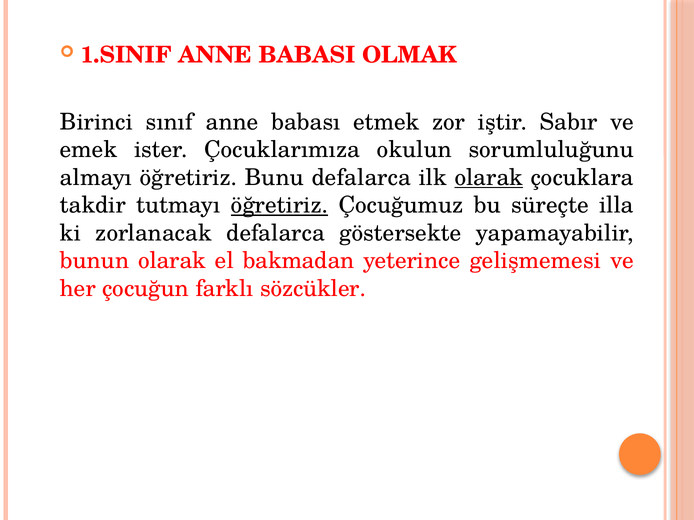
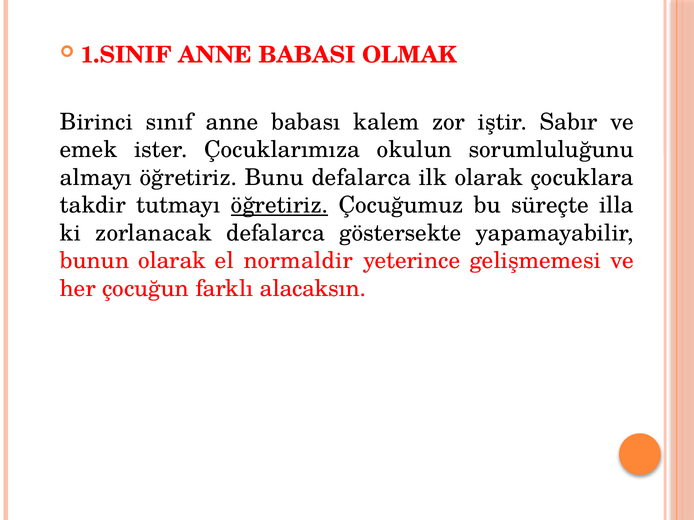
etmek: etmek -> kalem
olarak at (489, 178) underline: present -> none
bakmadan: bakmadan -> normaldir
sözcükler: sözcükler -> alacaksın
